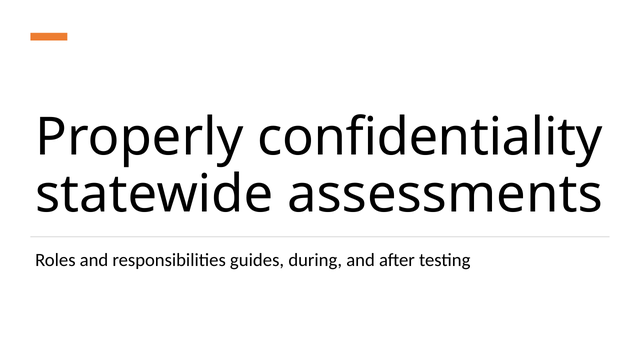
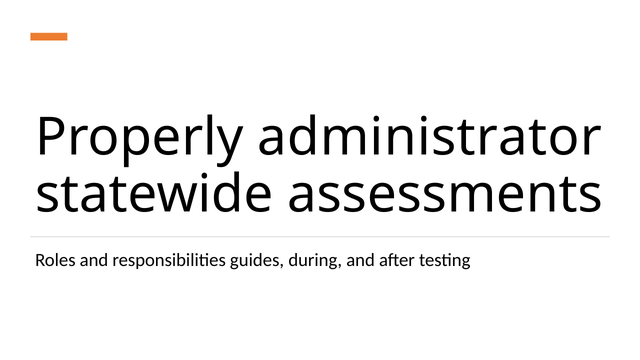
confidentiality: confidentiality -> administrator
